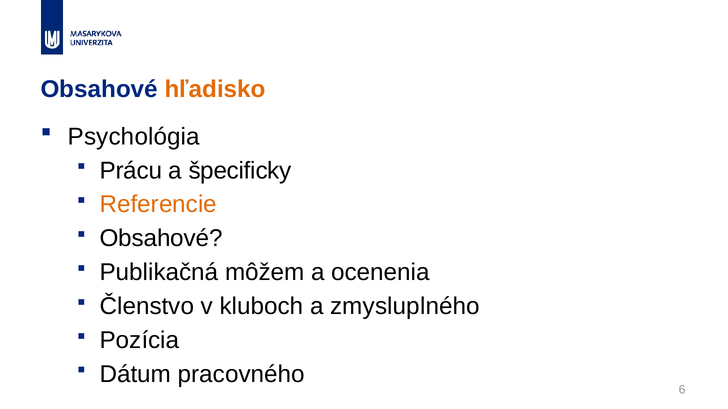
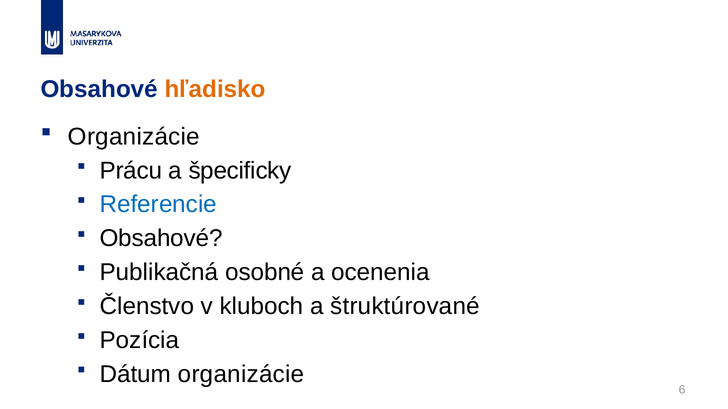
Psychológia at (134, 137): Psychológia -> Organizácie
Referencie colour: orange -> blue
môžem: môžem -> osobné
zmysluplného: zmysluplného -> štruktúrované
Dátum pracovného: pracovného -> organizácie
